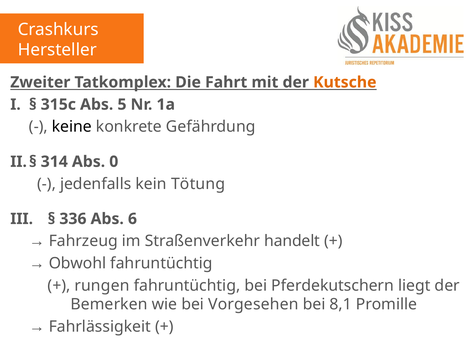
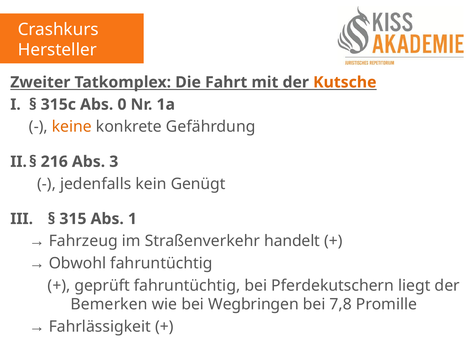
5: 5 -> 0
keine colour: black -> orange
314: 314 -> 216
0: 0 -> 3
Tötung: Tötung -> Genügt
336: 336 -> 315
6: 6 -> 1
rungen: rungen -> geprüft
Vorgesehen: Vorgesehen -> Wegbringen
8,1: 8,1 -> 7,8
